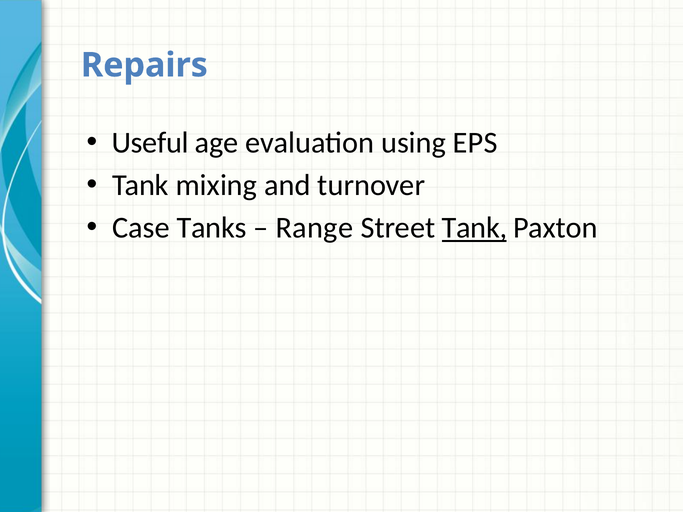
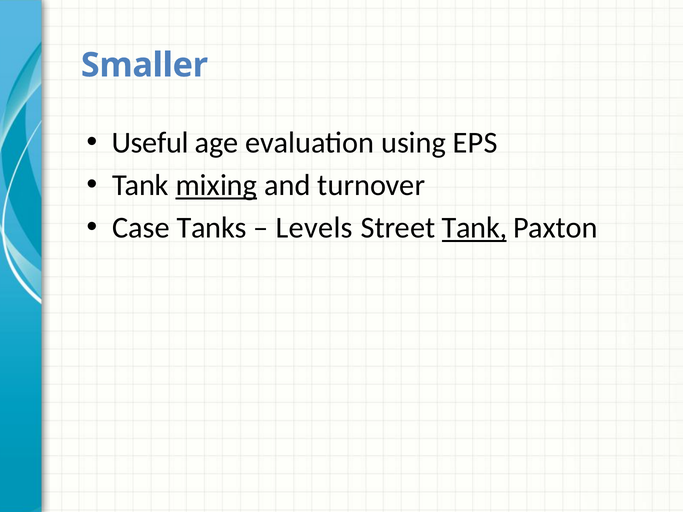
Repairs: Repairs -> Smaller
mixing underline: none -> present
Range: Range -> Levels
